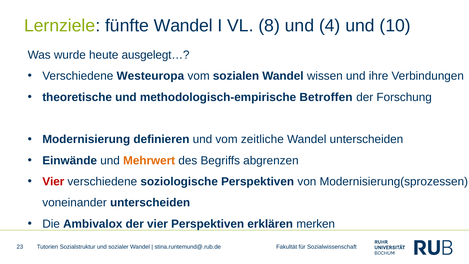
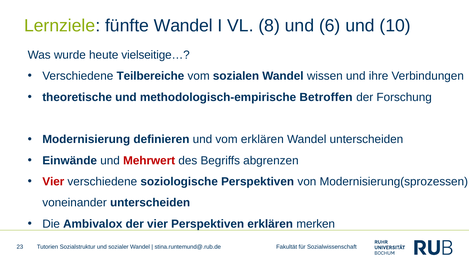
4: 4 -> 6
ausgelegt…: ausgelegt… -> vielseitige…
Westeuropa: Westeuropa -> Teilbereiche
vom zeitliche: zeitliche -> erklären
Mehrwert colour: orange -> red
